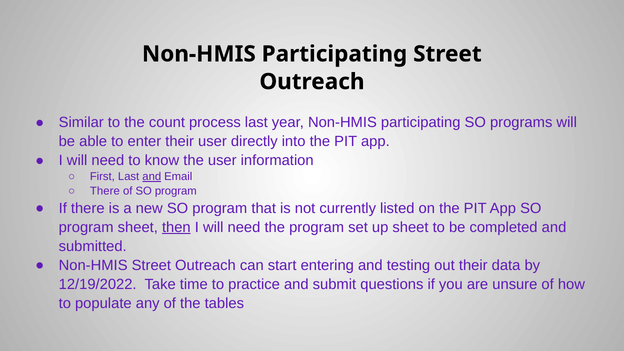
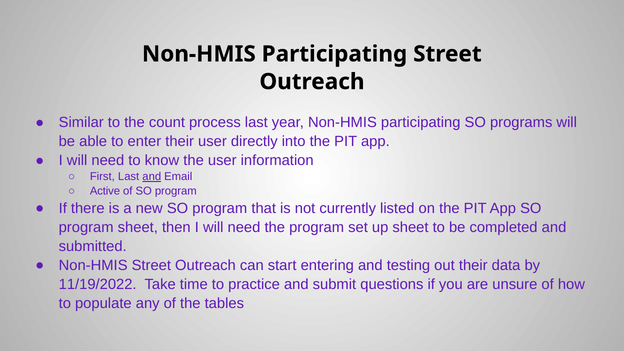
There at (105, 191): There -> Active
then underline: present -> none
12/19/2022: 12/19/2022 -> 11/19/2022
